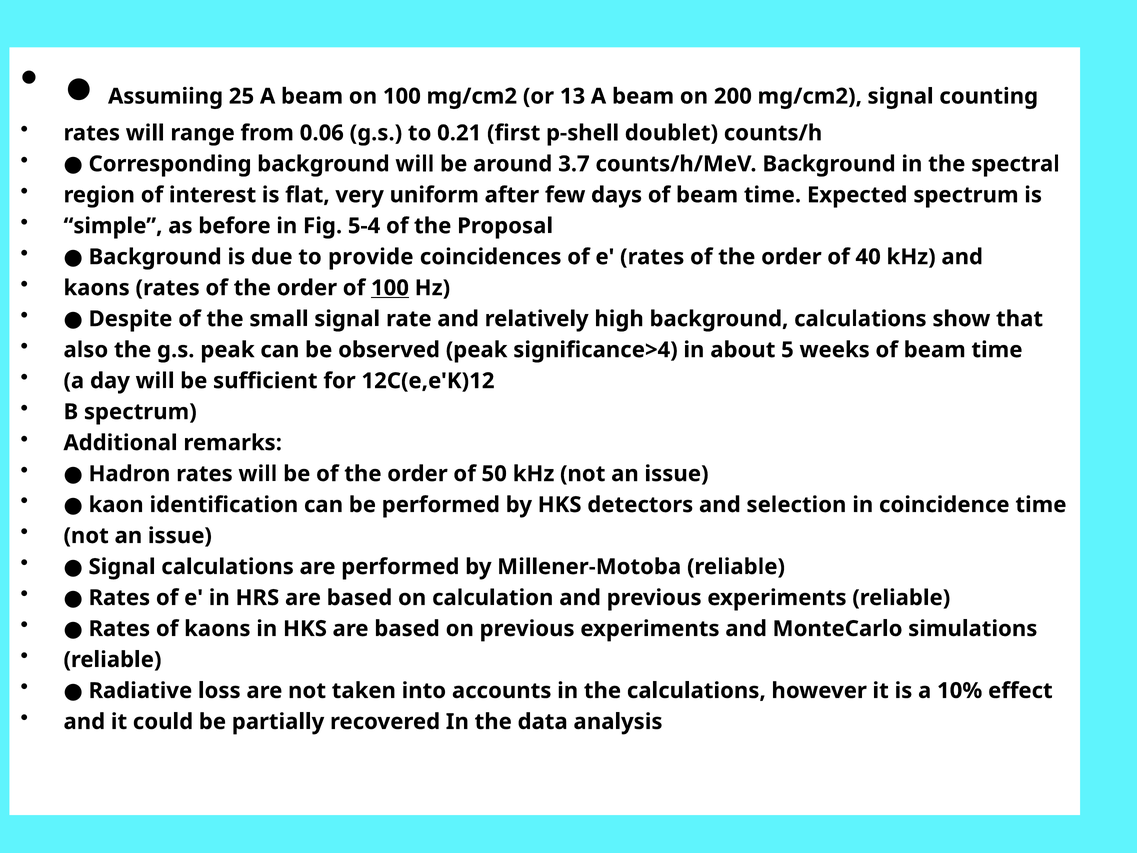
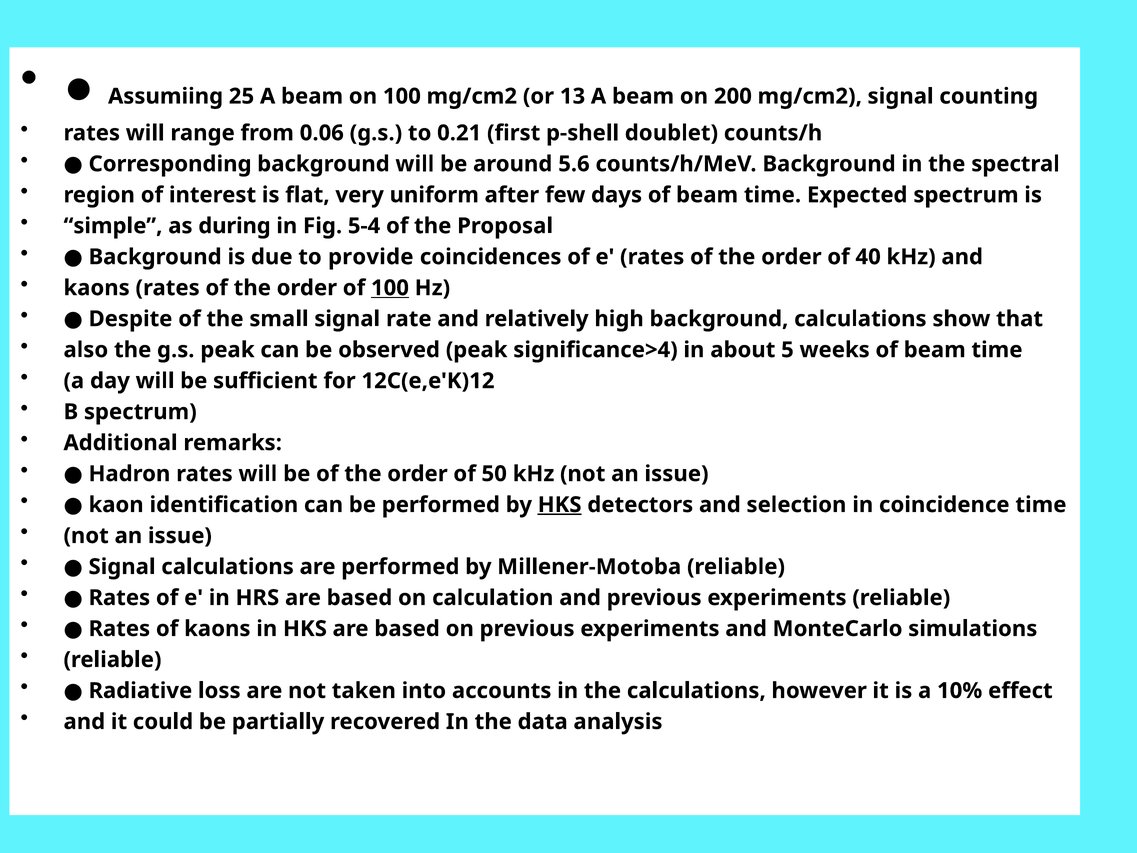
3.7: 3.7 -> 5.6
before: before -> during
HKS at (560, 505) underline: none -> present
